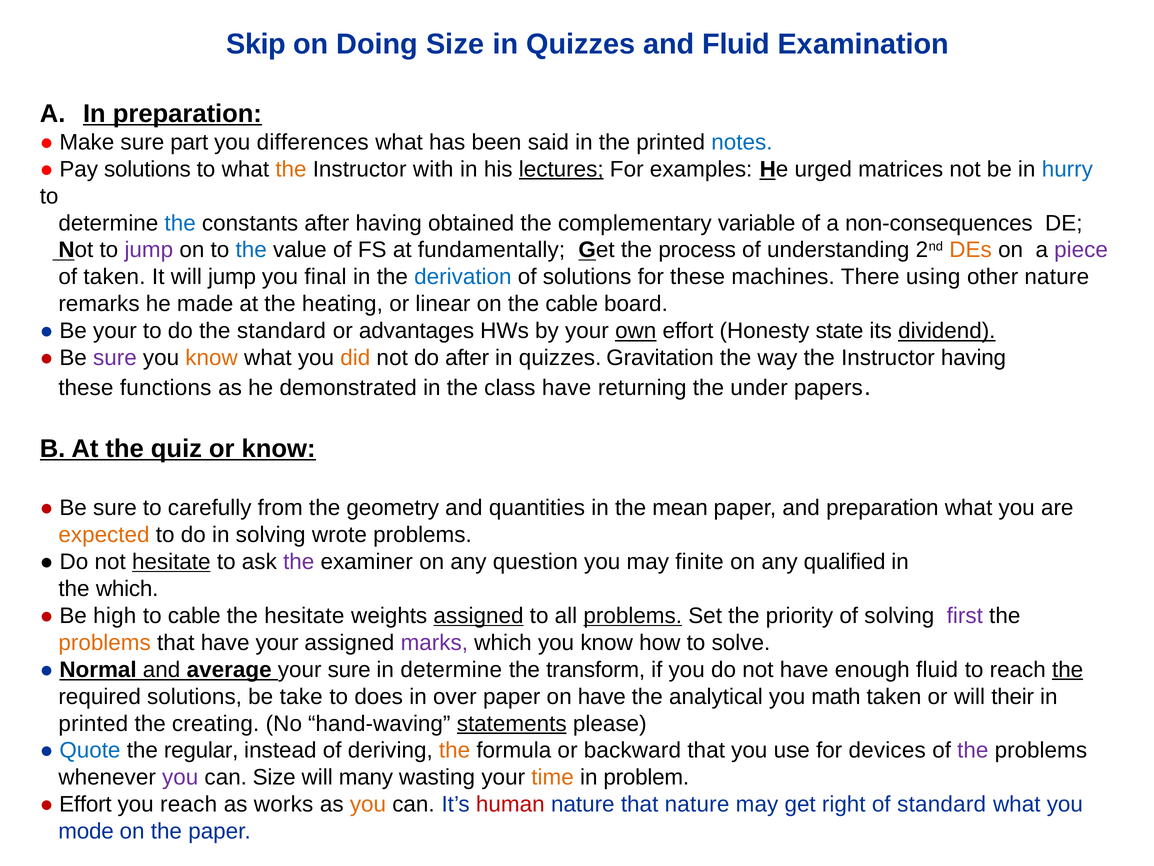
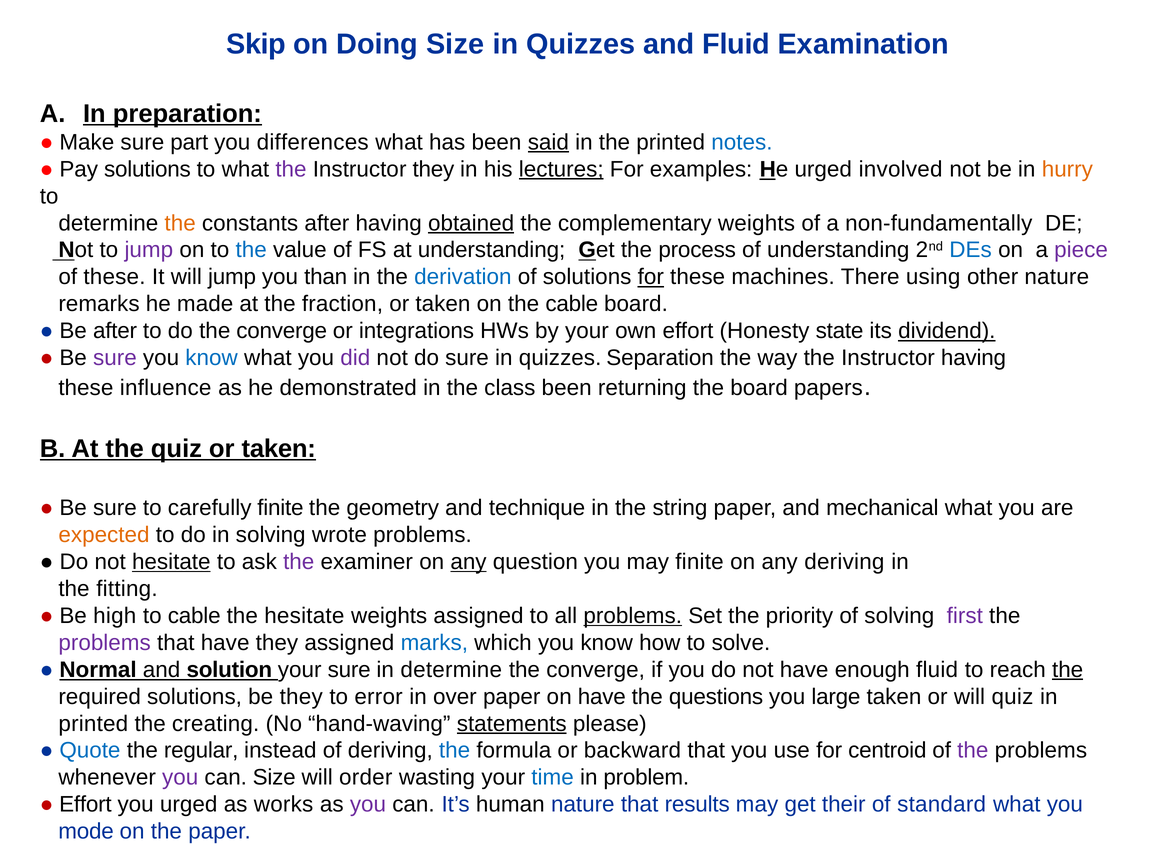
said underline: none -> present
the at (291, 169) colour: orange -> purple
Instructor with: with -> they
matrices: matrices -> involved
hurry colour: blue -> orange
the at (180, 223) colour: blue -> orange
obtained underline: none -> present
complementary variable: variable -> weights
non-consequences: non-consequences -> non-fundamentally
at fundamentally: fundamentally -> understanding
DEs colour: orange -> blue
of taken: taken -> these
final: final -> than
for at (651, 277) underline: none -> present
heating: heating -> fraction
linear at (443, 304): linear -> taken
Be your: your -> after
do the standard: standard -> converge
advantages: advantages -> integrations
own underline: present -> none
know at (212, 358) colour: orange -> blue
did colour: orange -> purple
do after: after -> sure
Gravitation: Gravitation -> Separation
functions: functions -> influence
class have: have -> been
the under: under -> board
quiz or know: know -> taken
carefully from: from -> finite
quantities: quantities -> technique
mean: mean -> string
and preparation: preparation -> mechanical
any at (468, 562) underline: none -> present
any qualified: qualified -> deriving
the which: which -> fitting
assigned at (479, 615) underline: present -> none
problems at (105, 642) colour: orange -> purple
have your: your -> they
marks colour: purple -> blue
average: average -> solution
transform at (596, 669): transform -> converge
be take: take -> they
does: does -> error
analytical: analytical -> questions
math: math -> large
will their: their -> quiz
the at (455, 750) colour: orange -> blue
devices: devices -> centroid
many: many -> order
time colour: orange -> blue
you reach: reach -> urged
you at (368, 804) colour: orange -> purple
human colour: red -> black
that nature: nature -> results
right: right -> their
